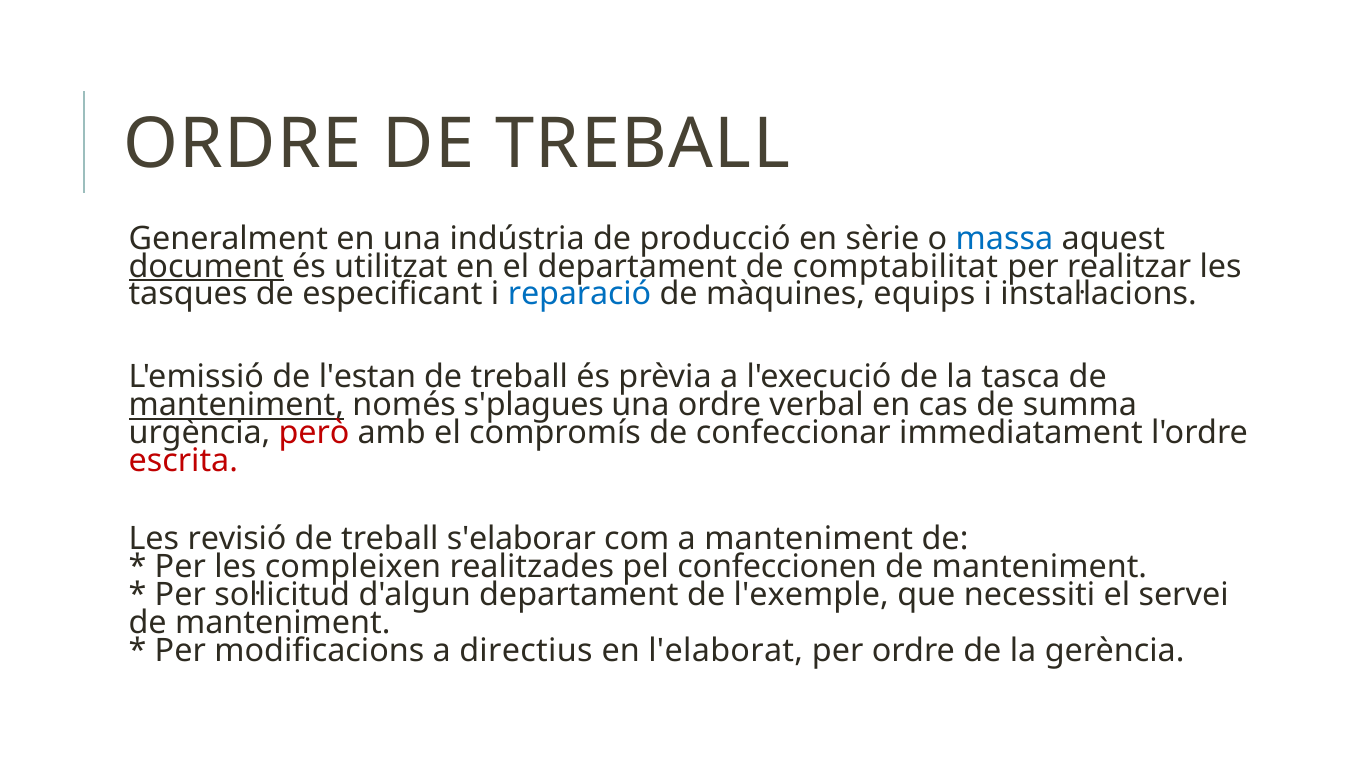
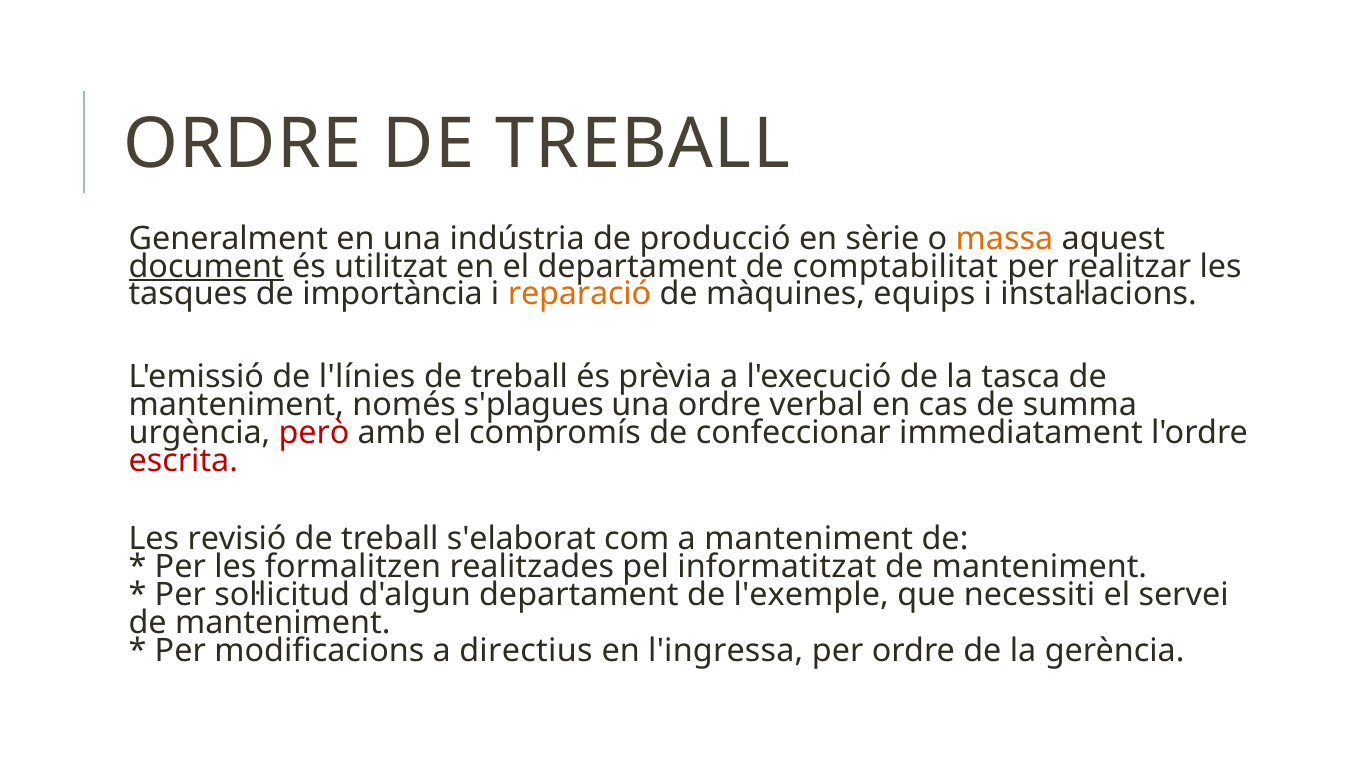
massa colour: blue -> orange
especificant: especificant -> importància
reparació colour: blue -> orange
l'estan: l'estan -> l'línies
manteniment at (236, 405) underline: present -> none
s'elaborar: s'elaborar -> s'elaborat
compleixen: compleixen -> formalitzen
confeccionen: confeccionen -> informatitzat
l'elaborat: l'elaborat -> l'ingressa
